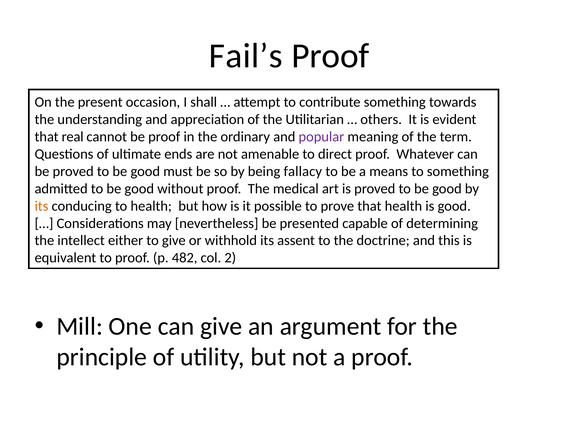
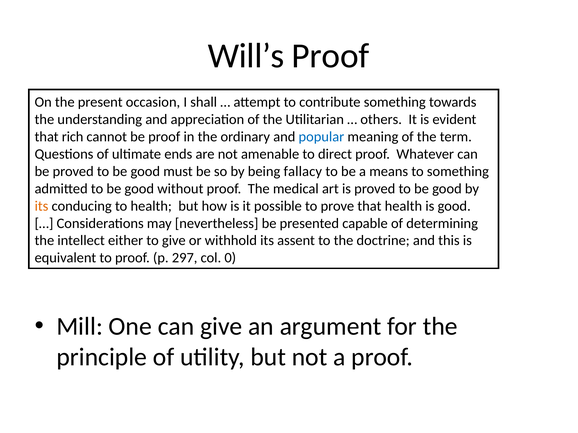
Fail’s: Fail’s -> Will’s
real: real -> rich
popular colour: purple -> blue
482: 482 -> 297
2: 2 -> 0
